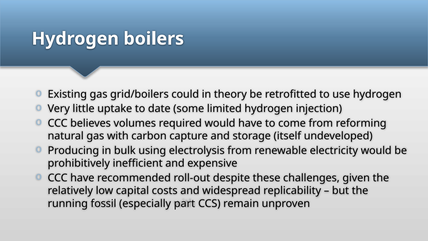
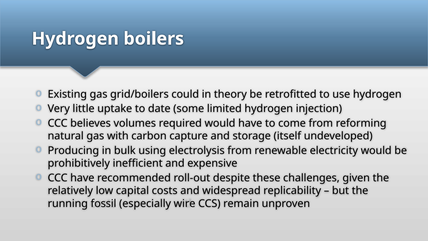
part: part -> wire
